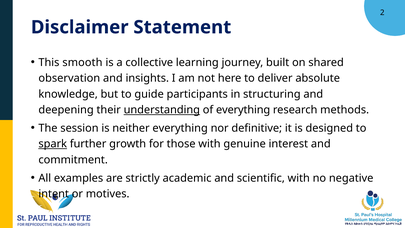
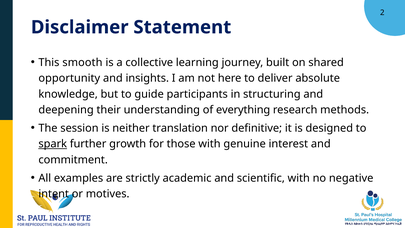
observation: observation -> opportunity
understanding underline: present -> none
neither everything: everything -> translation
